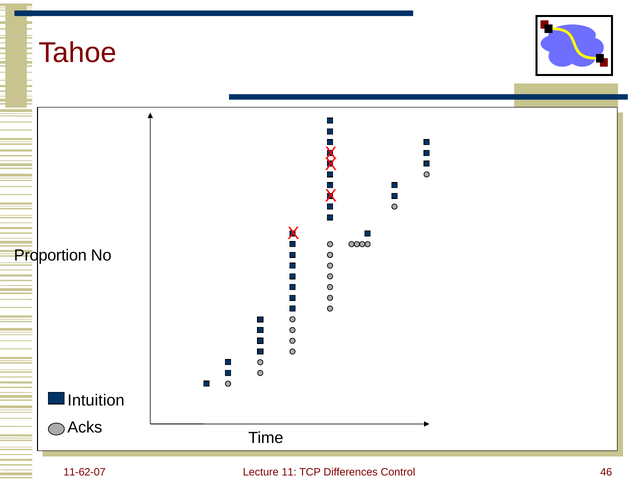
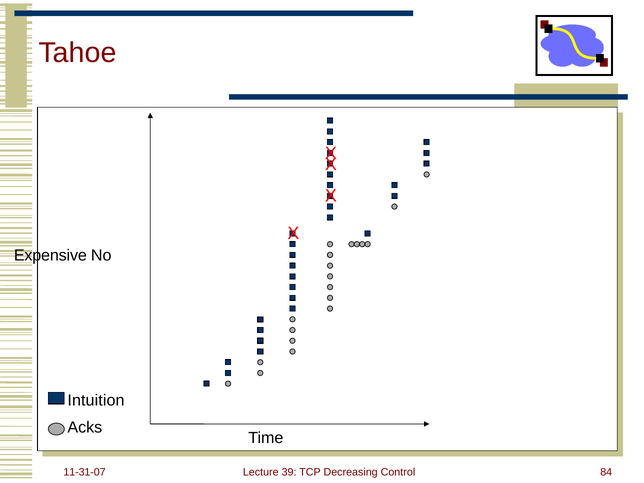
Proportion: Proportion -> Expensive
11-62-07: 11-62-07 -> 11-31-07
11: 11 -> 39
Differences: Differences -> Decreasing
46: 46 -> 84
